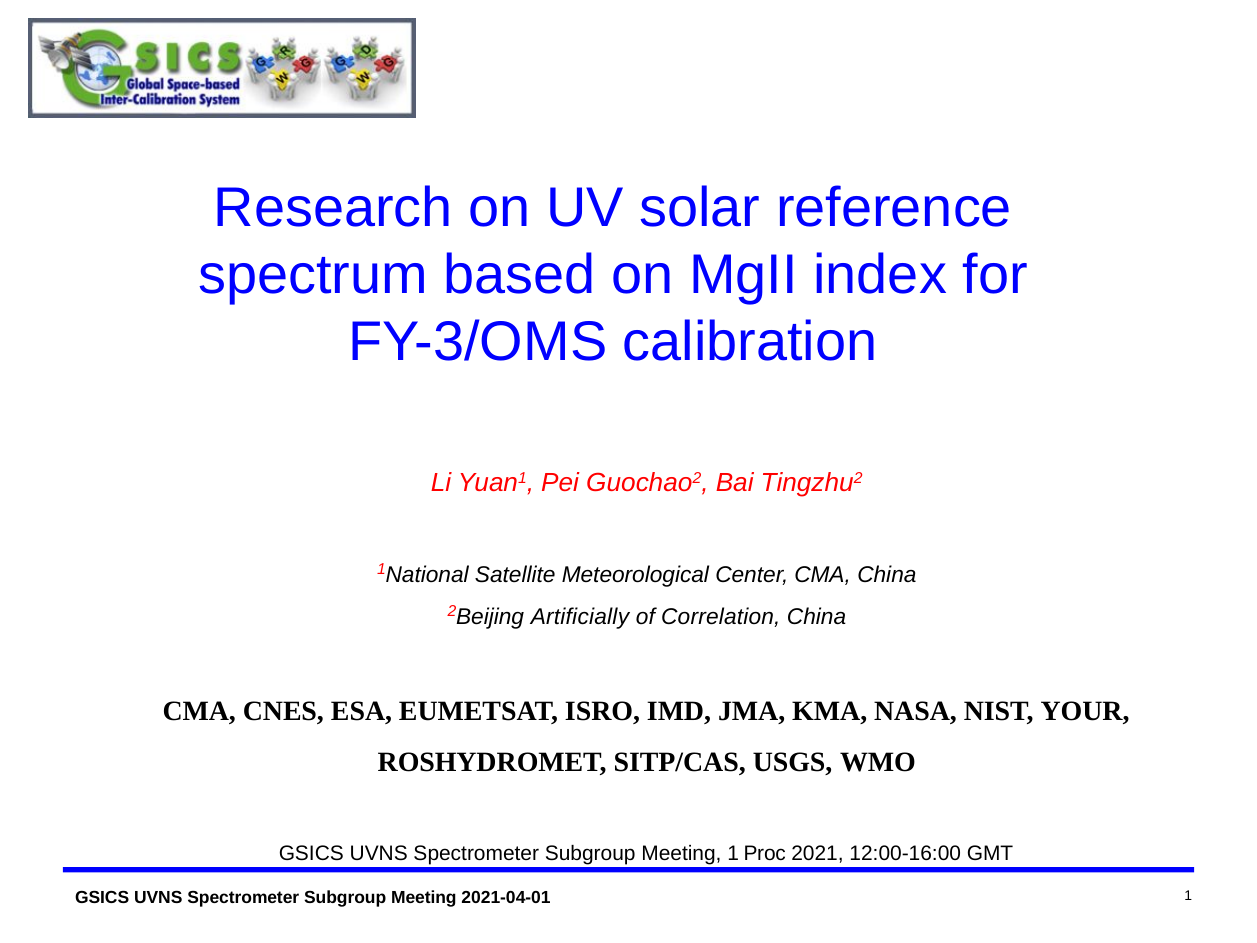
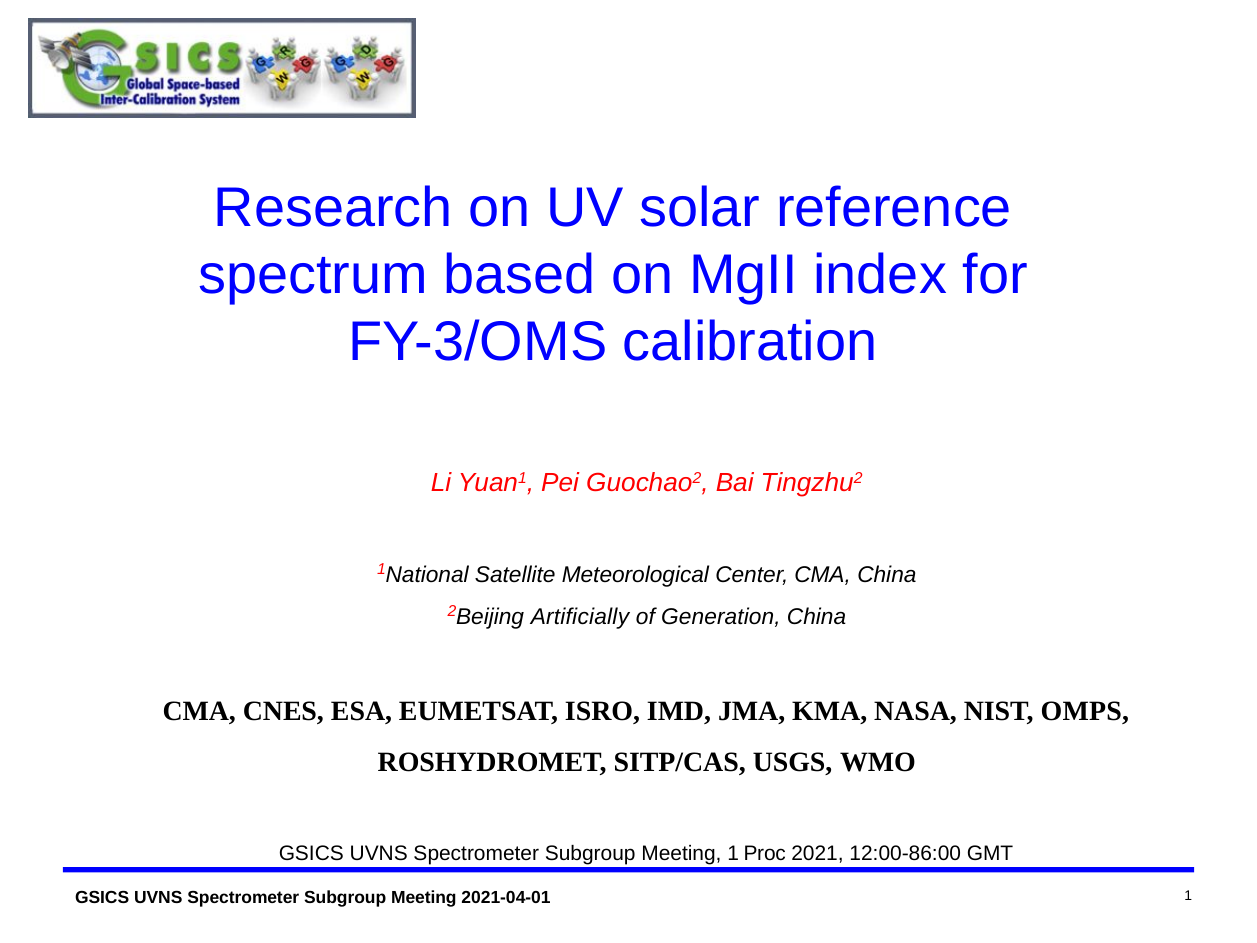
Correlation: Correlation -> Generation
YOUR: YOUR -> OMPS
12:00-16:00: 12:00-16:00 -> 12:00-86:00
